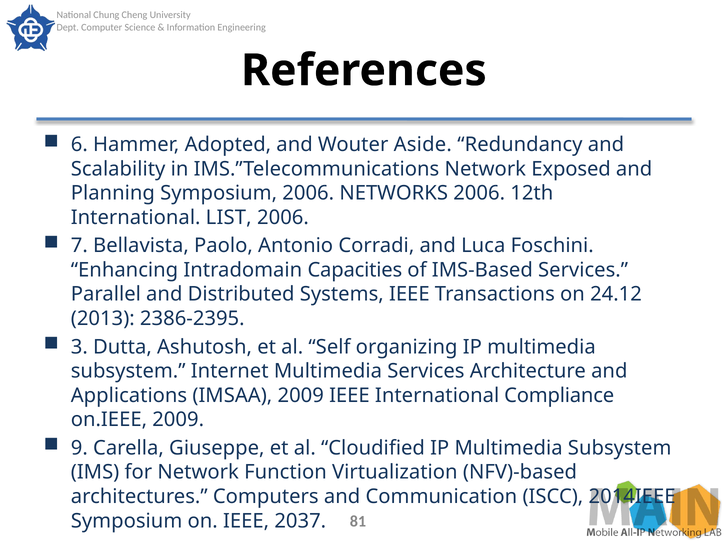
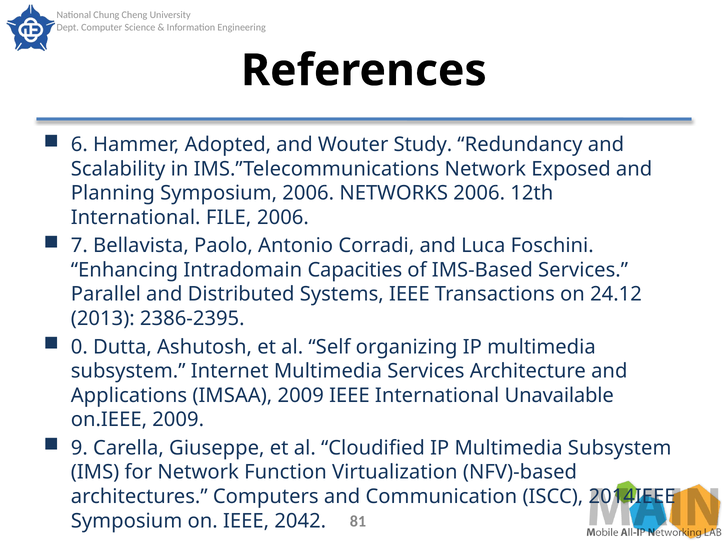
Aside: Aside -> Study
LIST: LIST -> FILE
3: 3 -> 0
Compliance: Compliance -> Unavailable
2037: 2037 -> 2042
